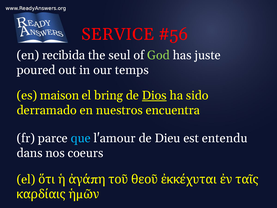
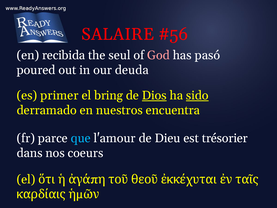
SERVICE: SERVICE -> SALAIRE
God colour: light green -> pink
juste: juste -> pasó
temps: temps -> deuda
maison: maison -> primer
sido underline: none -> present
entendu: entendu -> trésorier
